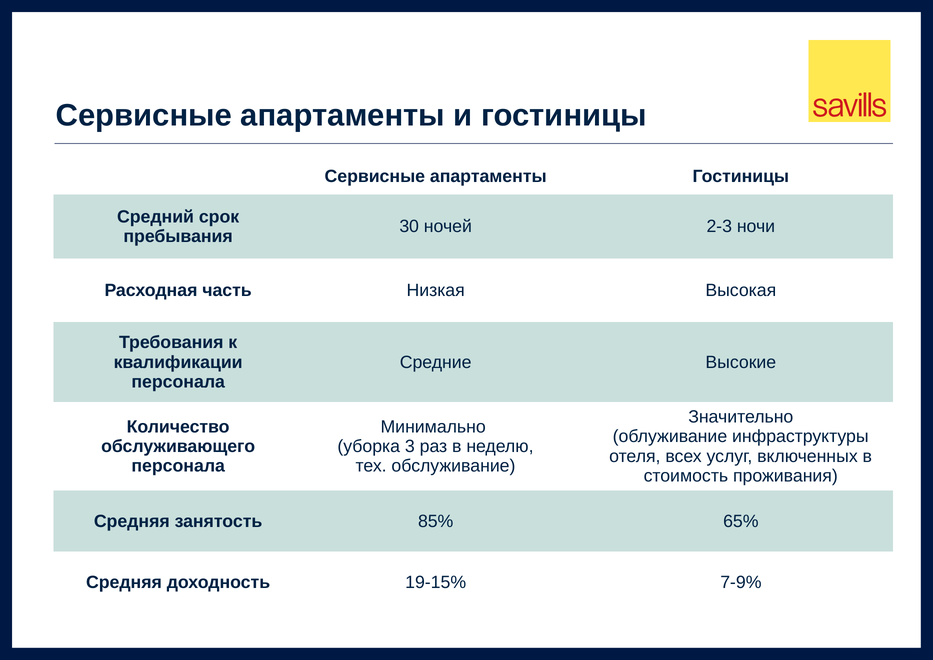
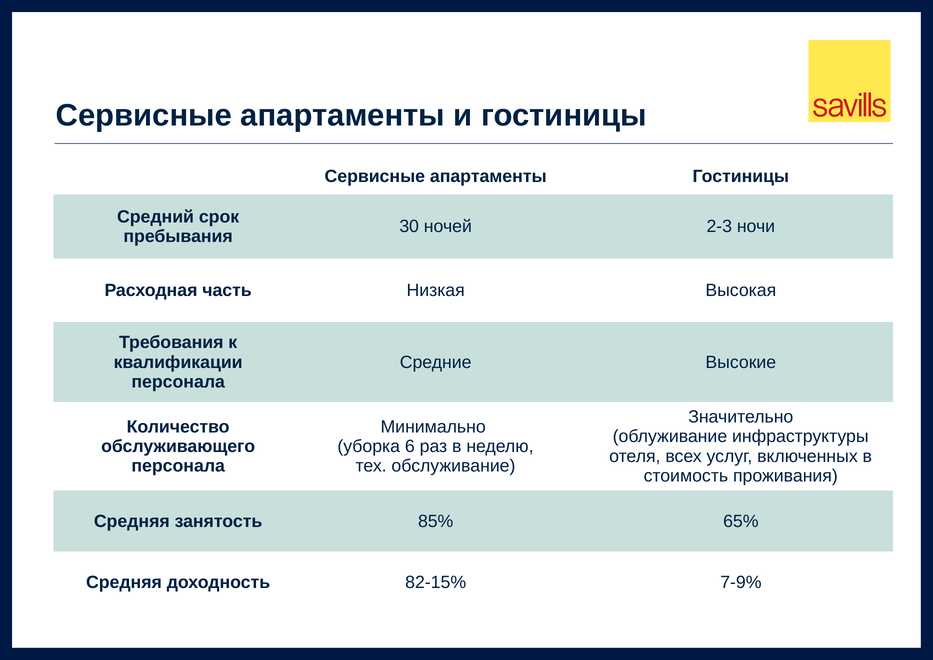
3: 3 -> 6
19-15%: 19-15% -> 82-15%
